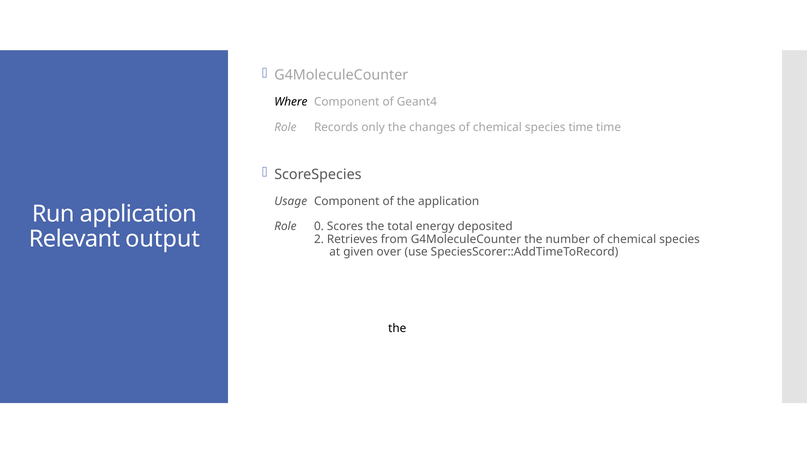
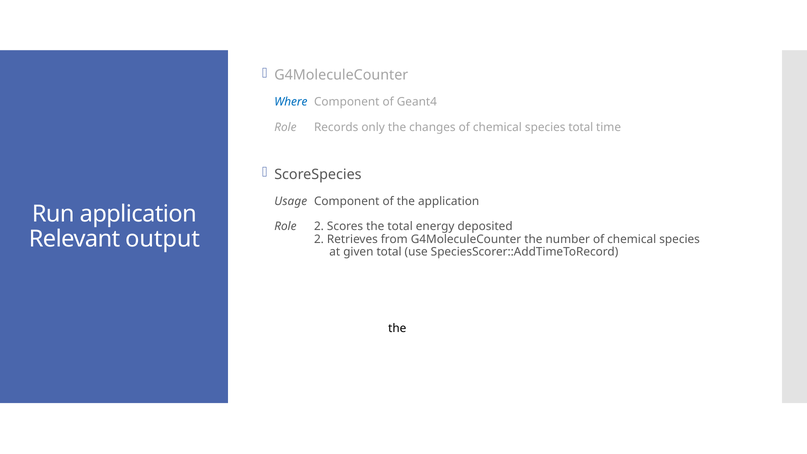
Where at (291, 102) colour: black -> blue
species time: time -> total
Role 0: 0 -> 2
given over: over -> total
